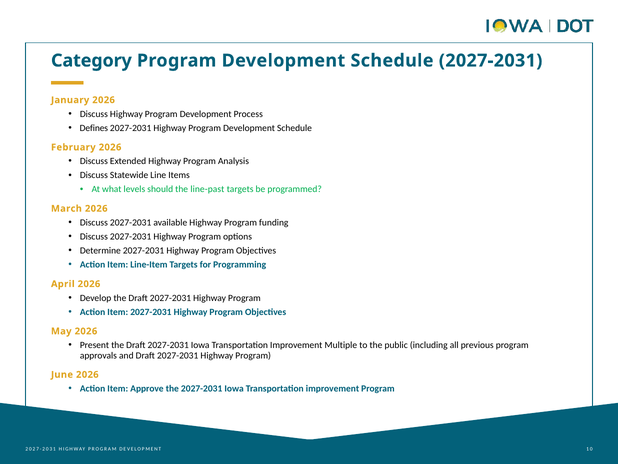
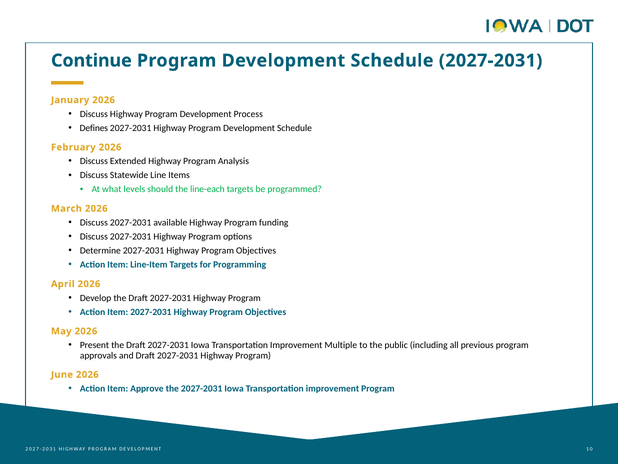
Category: Category -> Continue
line-past: line-past -> line-each
